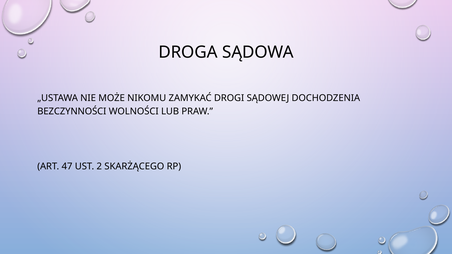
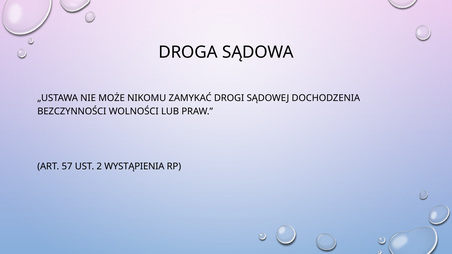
47: 47 -> 57
SKARŻĄCEGO: SKARŻĄCEGO -> WYSTĄPIENIA
